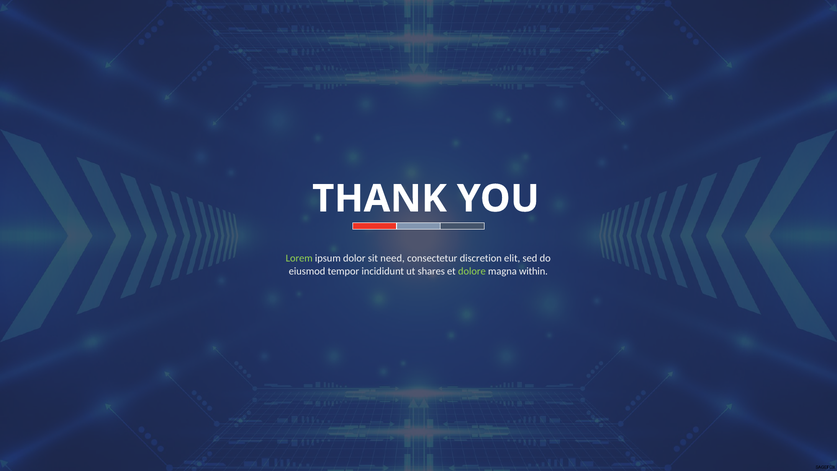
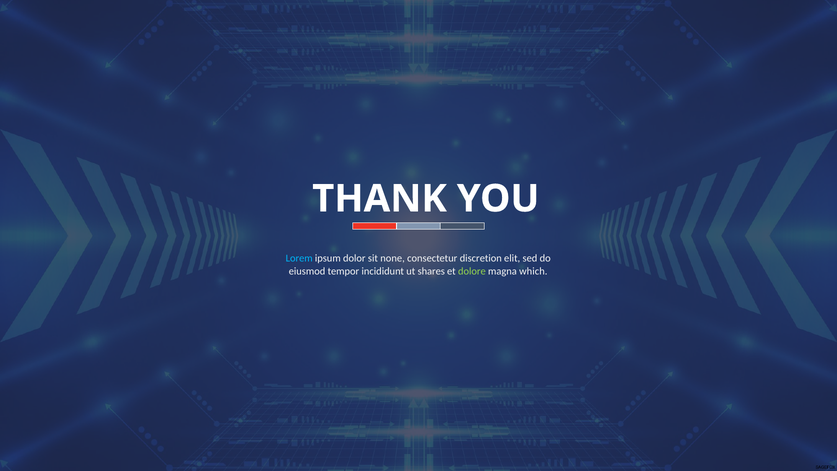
Lorem colour: light green -> light blue
need: need -> none
within: within -> which
